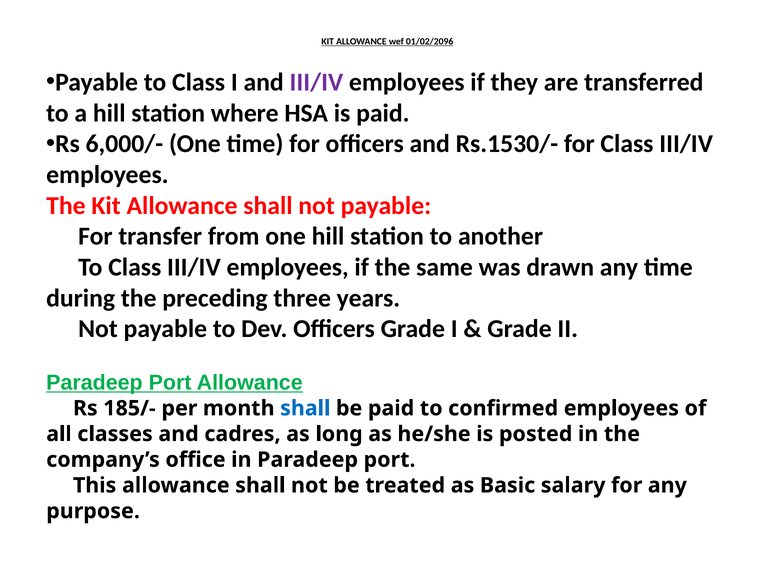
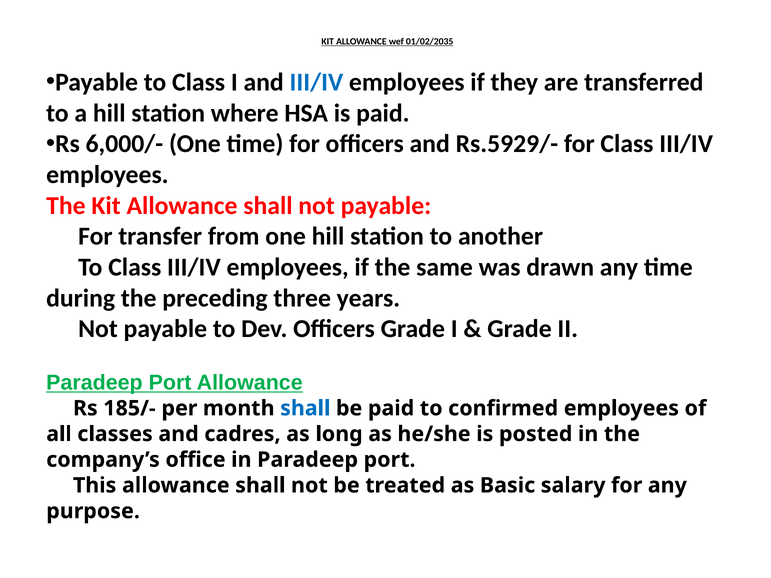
01/02/2096: 01/02/2096 -> 01/02/2035
III/IV at (316, 82) colour: purple -> blue
Rs.1530/-: Rs.1530/- -> Rs.5929/-
